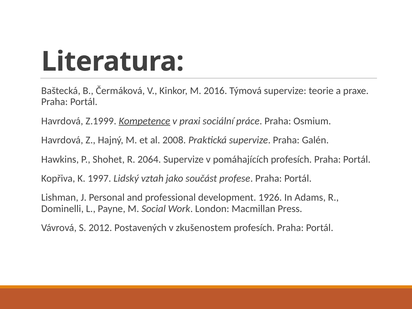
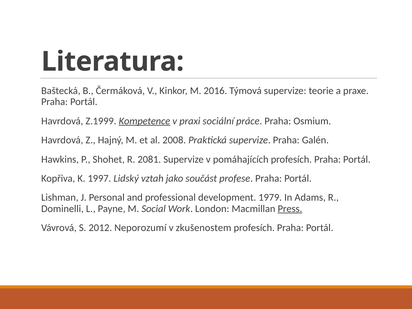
2064: 2064 -> 2081
1926: 1926 -> 1979
Press underline: none -> present
Postavených: Postavených -> Neporozumí
